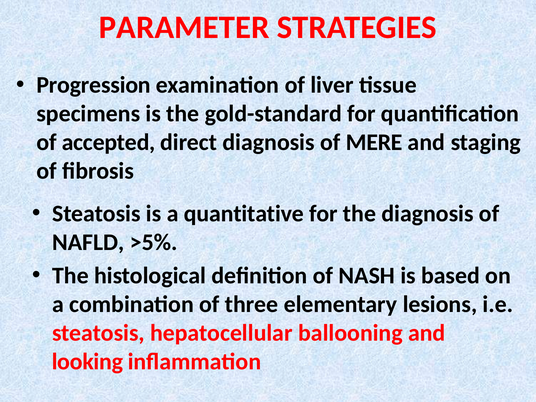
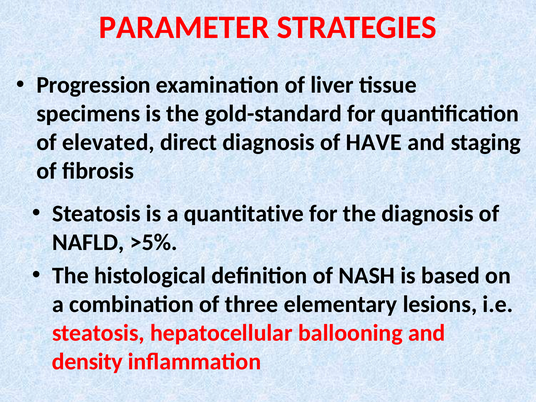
accepted: accepted -> elevated
MERE: MERE -> HAVE
looking: looking -> density
